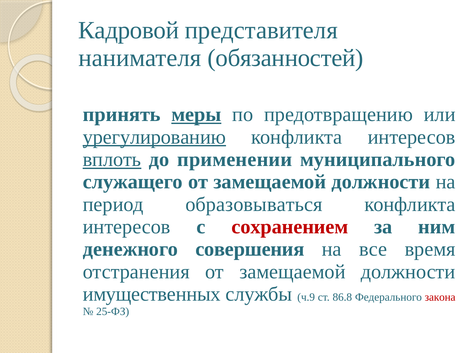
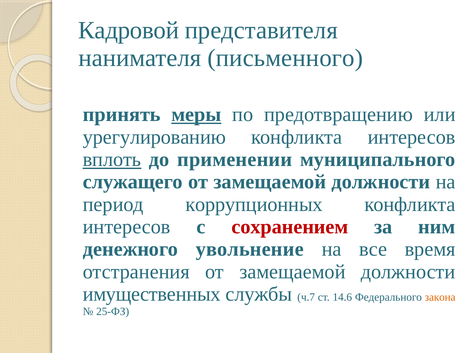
обязанностей: обязанностей -> письменного
урегулированию underline: present -> none
образовываться: образовываться -> коррупционных
совершения: совершения -> увольнение
ч.9: ч.9 -> ч.7
86.8: 86.8 -> 14.6
закона colour: red -> orange
